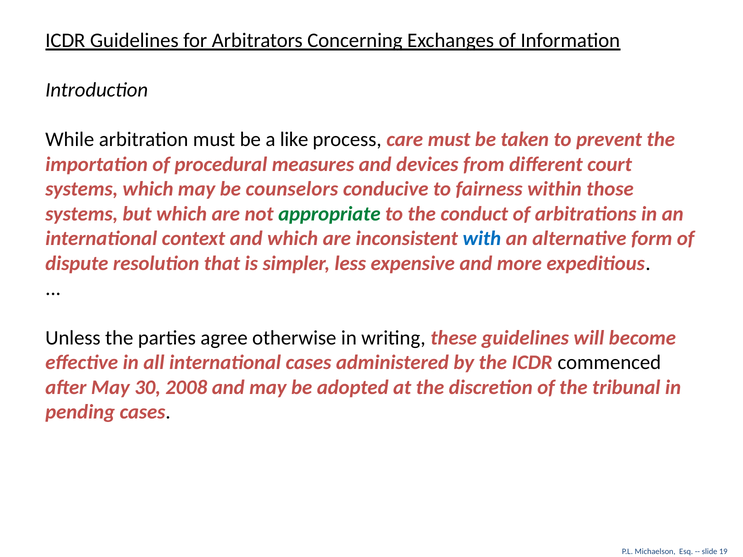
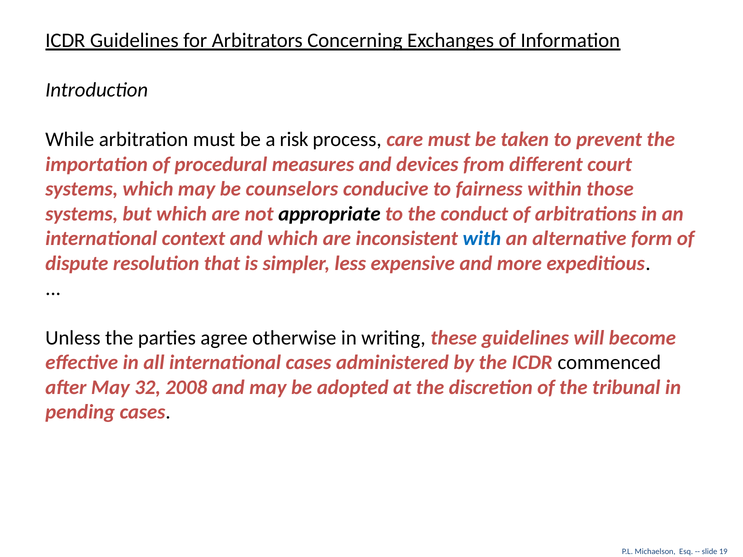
like: like -> risk
appropriate colour: green -> black
30: 30 -> 32
